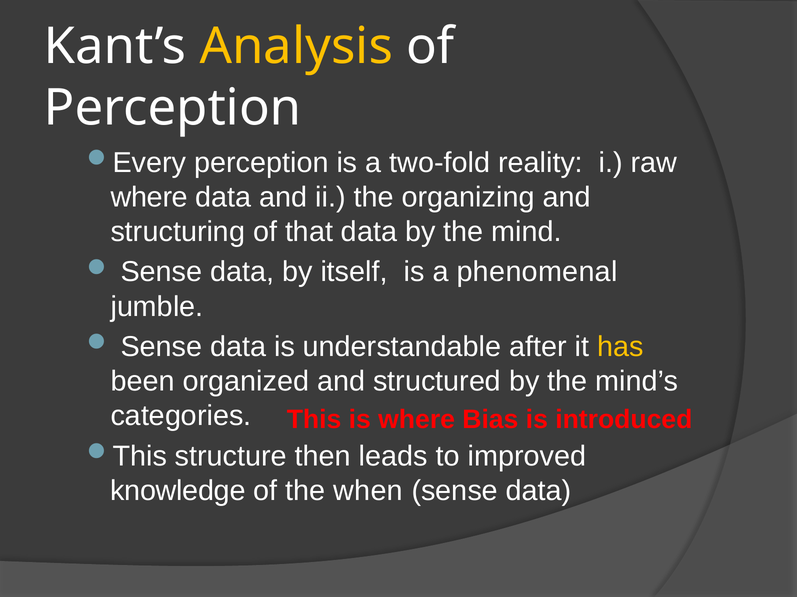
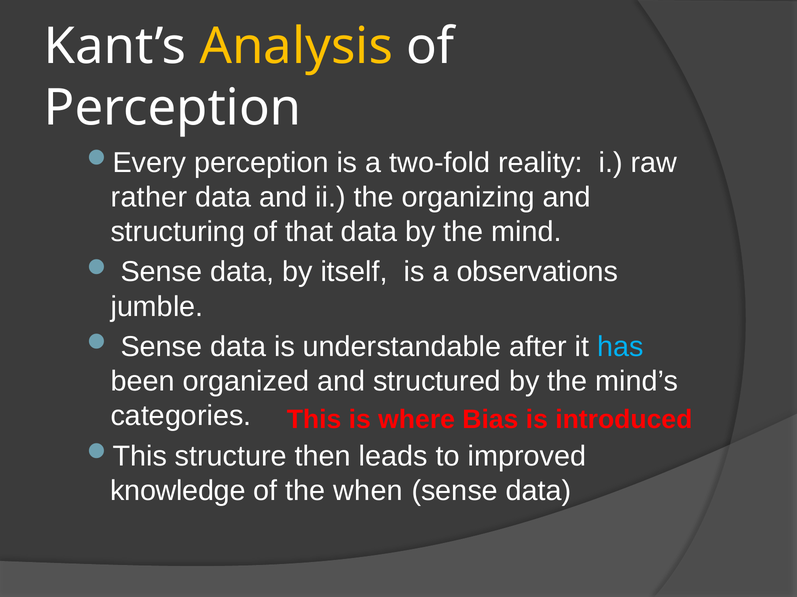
where at (149, 197): where -> rather
phenomenal: phenomenal -> observations
has colour: yellow -> light blue
